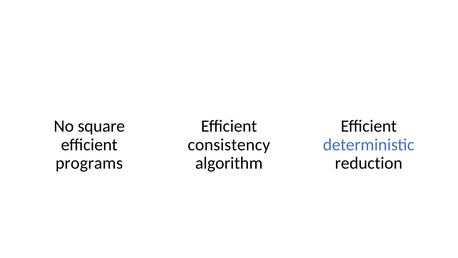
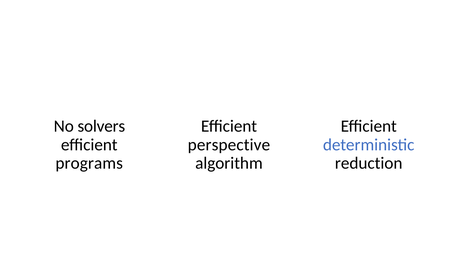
square: square -> solvers
consistency: consistency -> perspective
